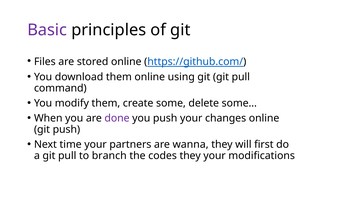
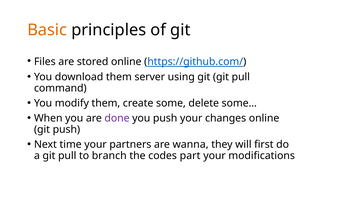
Basic colour: purple -> orange
them online: online -> server
codes they: they -> part
